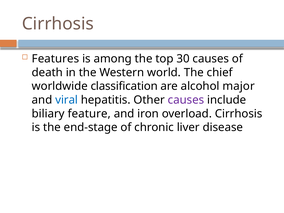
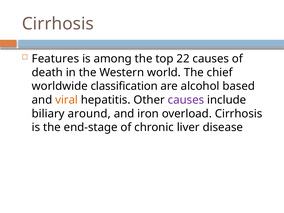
30: 30 -> 22
major: major -> based
viral colour: blue -> orange
feature: feature -> around
